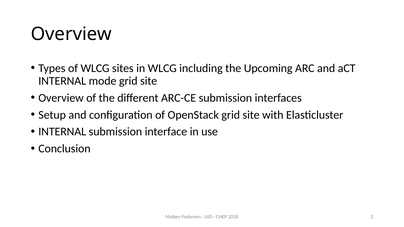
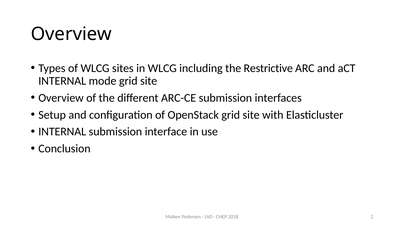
Upcoming: Upcoming -> Restrictive
